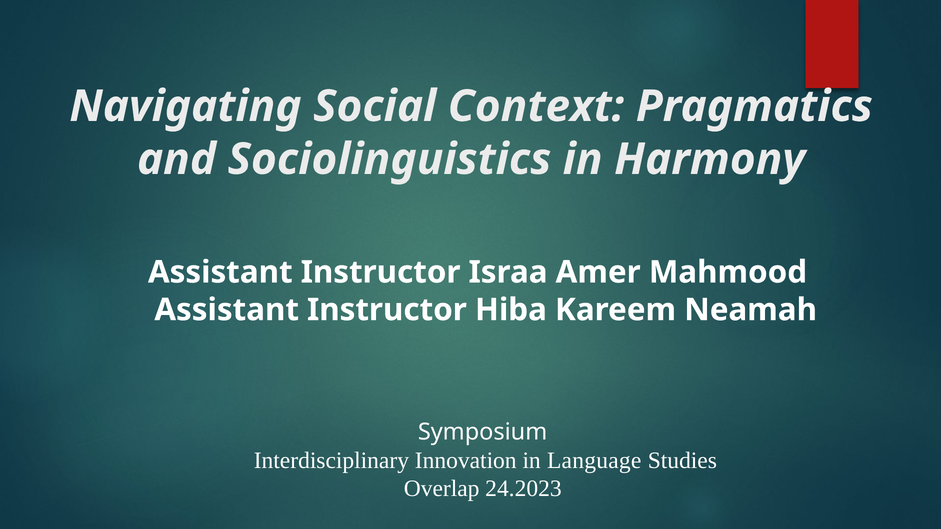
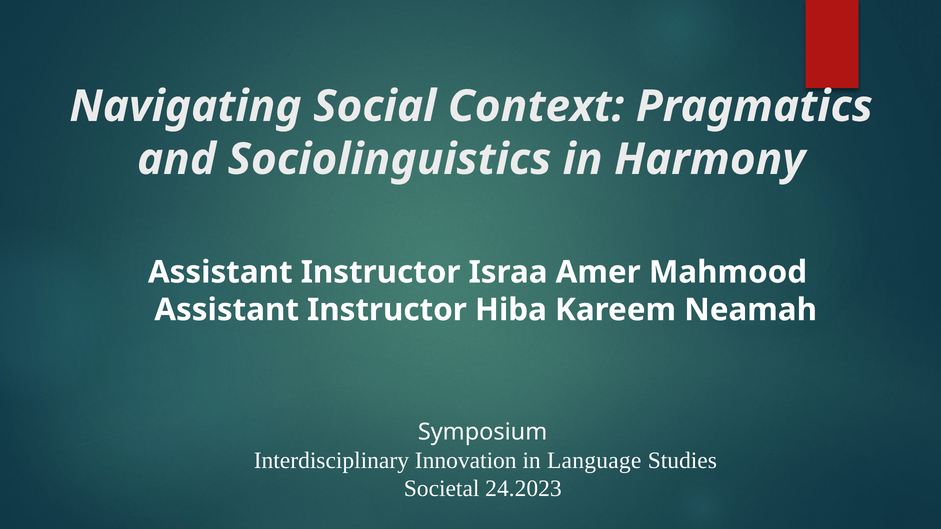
Overlap: Overlap -> Societal
